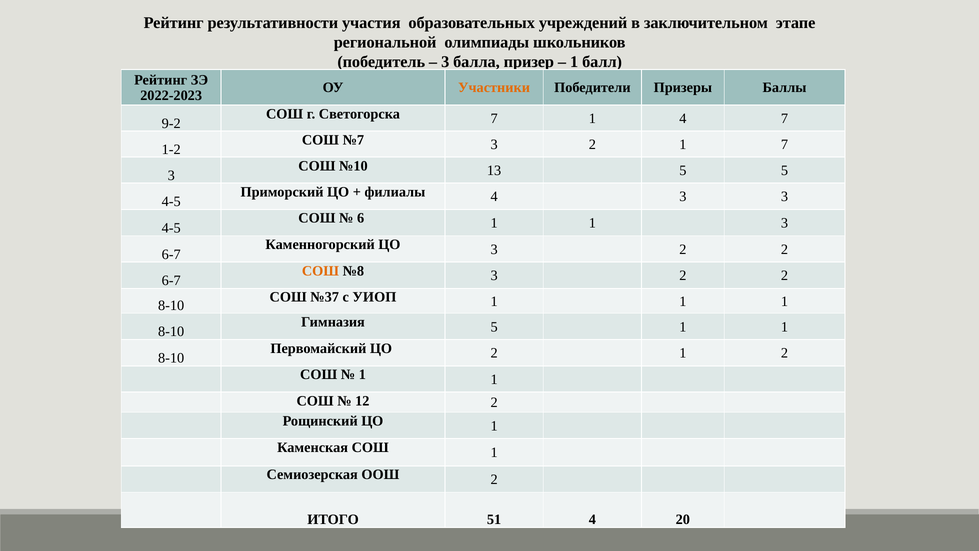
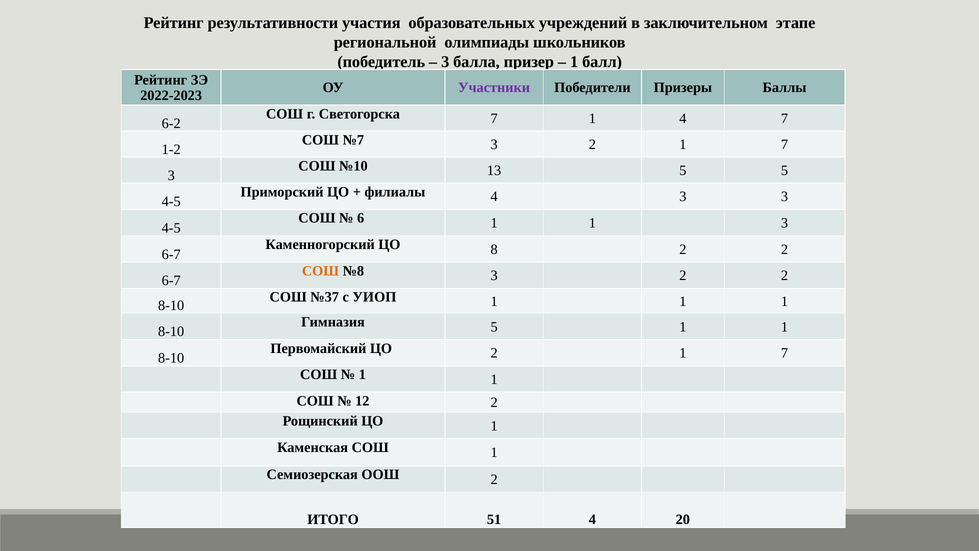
Участники colour: orange -> purple
9-2: 9-2 -> 6-2
ЦО 3: 3 -> 8
ЦО 2 1 2: 2 -> 7
